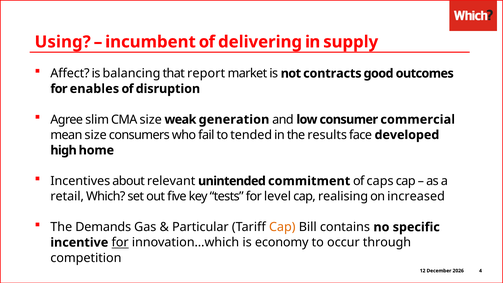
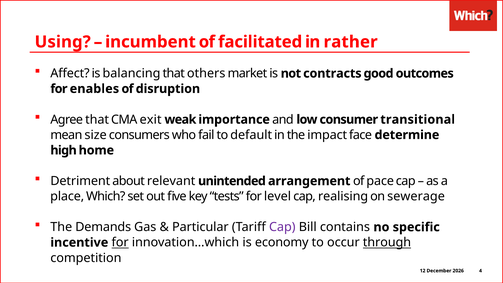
delivering: delivering -> facilitated
supply: supply -> rather
report: report -> others
Agree slim: slim -> that
CMA size: size -> exit
generation: generation -> importance
commercial: commercial -> transitional
tended: tended -> default
results: results -> impact
developed: developed -> determine
Incentives: Incentives -> Detriment
commitment: commitment -> arrangement
caps: caps -> pace
retail: retail -> place
increased: increased -> sewerage
Cap at (282, 227) colour: orange -> purple
through underline: none -> present
